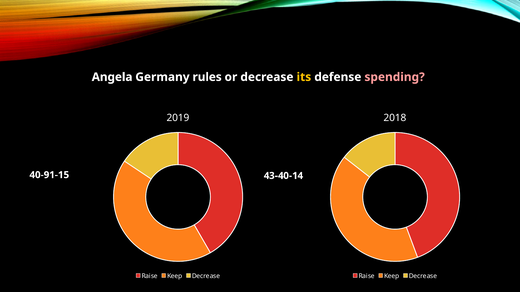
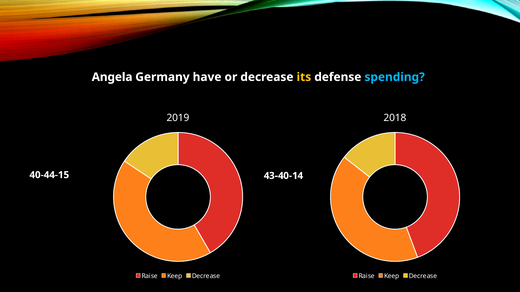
rules: rules -> have
spending colour: pink -> light blue
40-91-15: 40-91-15 -> 40-44-15
